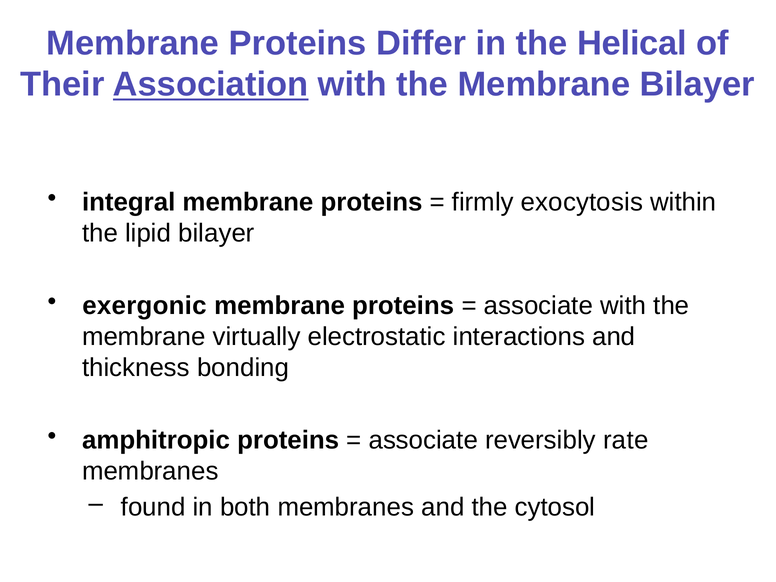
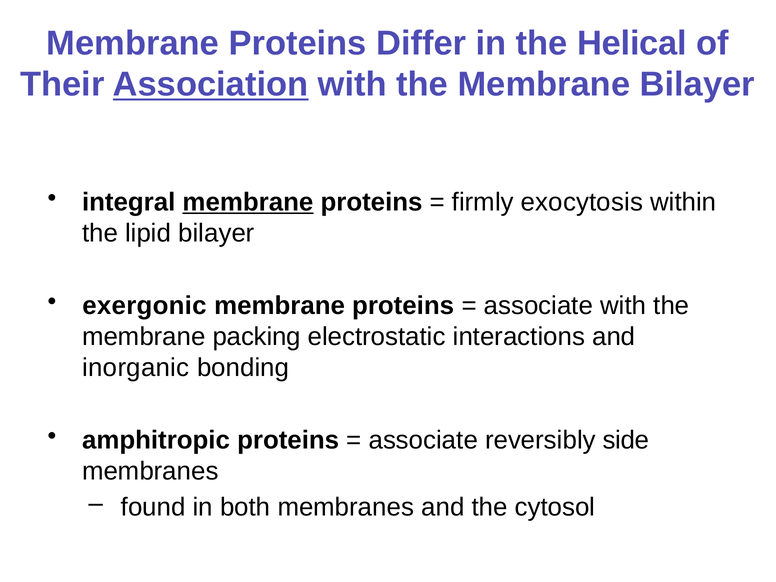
membrane at (248, 202) underline: none -> present
virtually: virtually -> packing
thickness: thickness -> inorganic
rate: rate -> side
